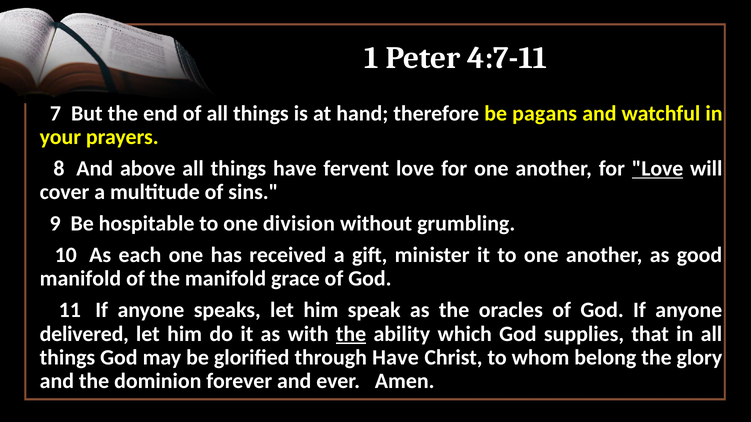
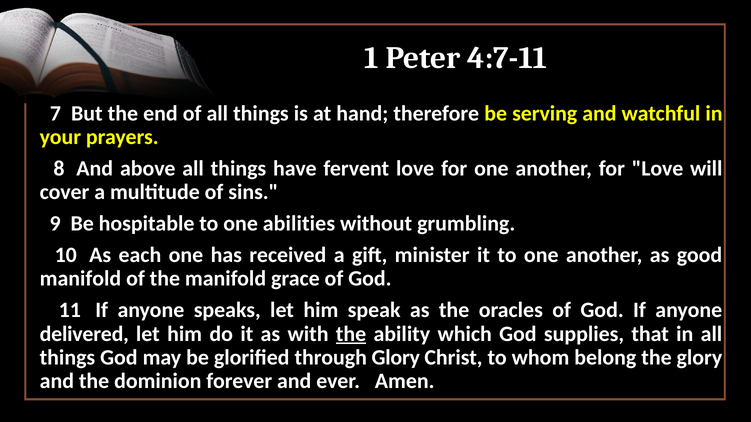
pagans: pagans -> serving
Love at (658, 169) underline: present -> none
division: division -> abilities
through Have: Have -> Glory
